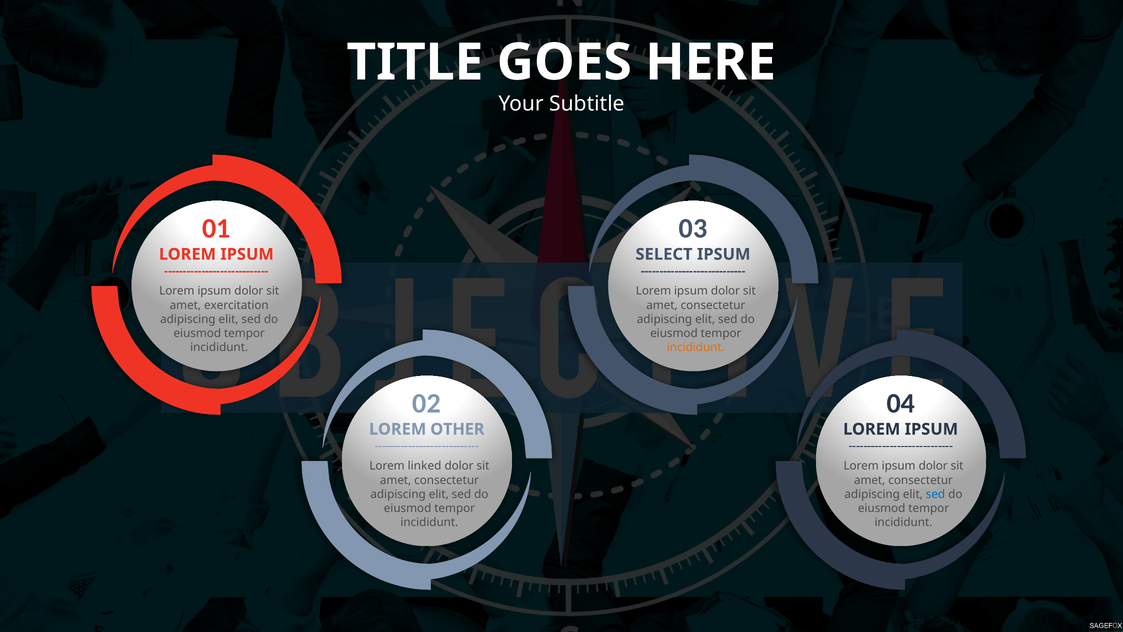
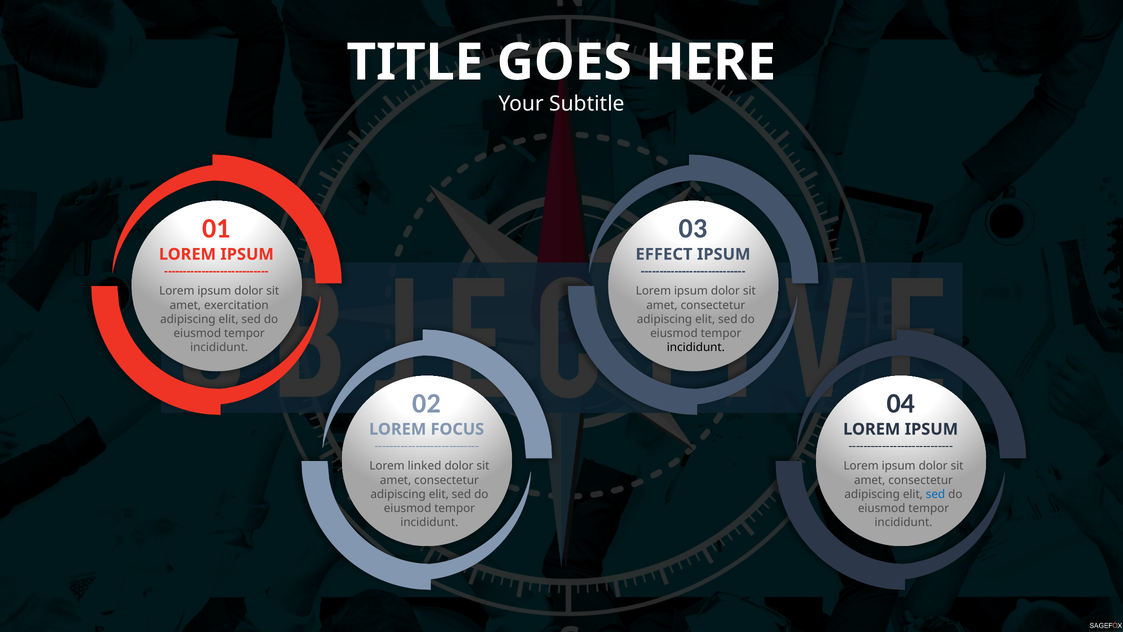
SELECT: SELECT -> EFFECT
incididunt at (696, 347) colour: orange -> black
OTHER: OTHER -> FOCUS
